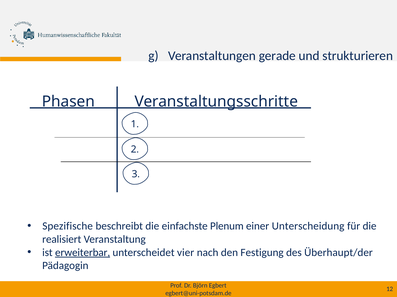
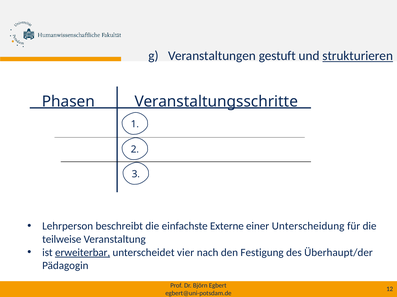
gerade: gerade -> gestuft
strukturieren underline: none -> present
Spezifische: Spezifische -> Lehrperson
Plenum: Plenum -> Externe
realisiert: realisiert -> teilweise
